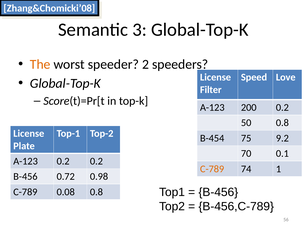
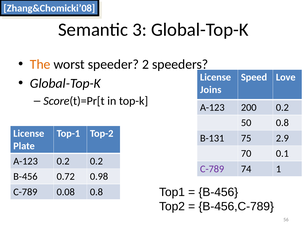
Filter: Filter -> Joins
B-454: B-454 -> B-131
9.2: 9.2 -> 2.9
C-789 at (212, 169) colour: orange -> purple
